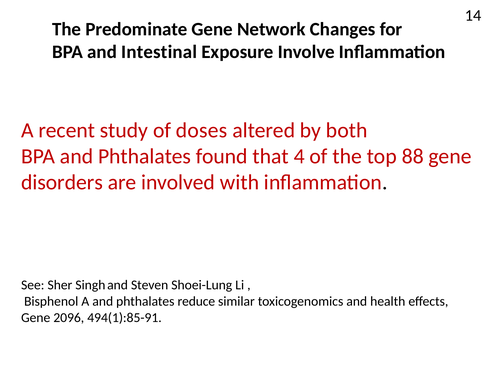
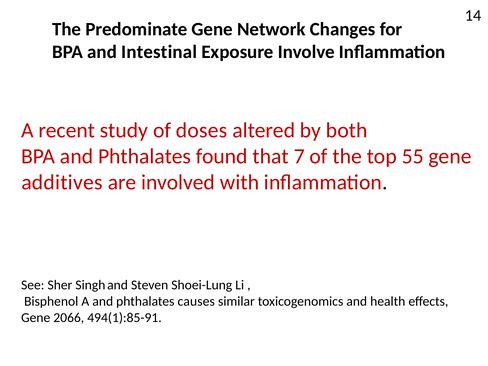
4: 4 -> 7
88: 88 -> 55
disorders: disorders -> additives
reduce: reduce -> causes
2096: 2096 -> 2066
